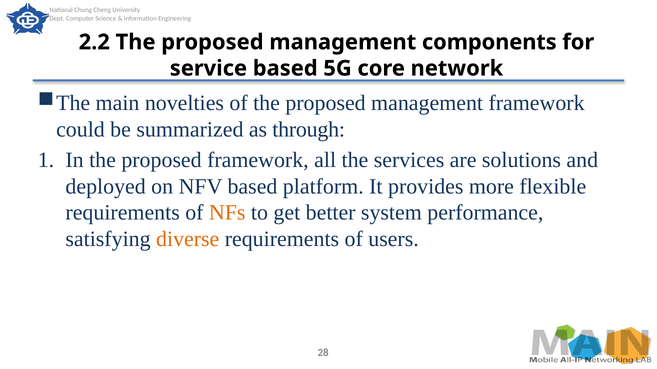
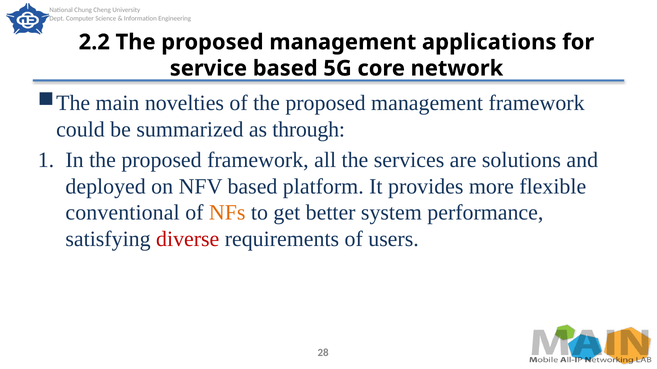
components: components -> applications
requirements at (123, 213): requirements -> conventional
diverse colour: orange -> red
